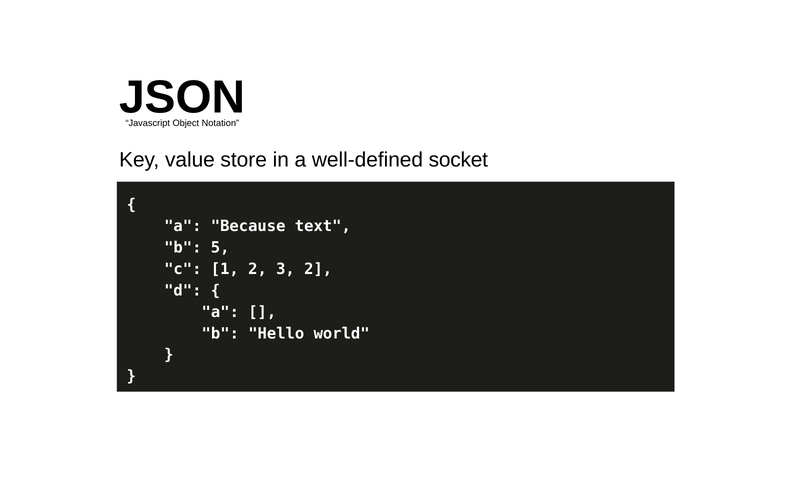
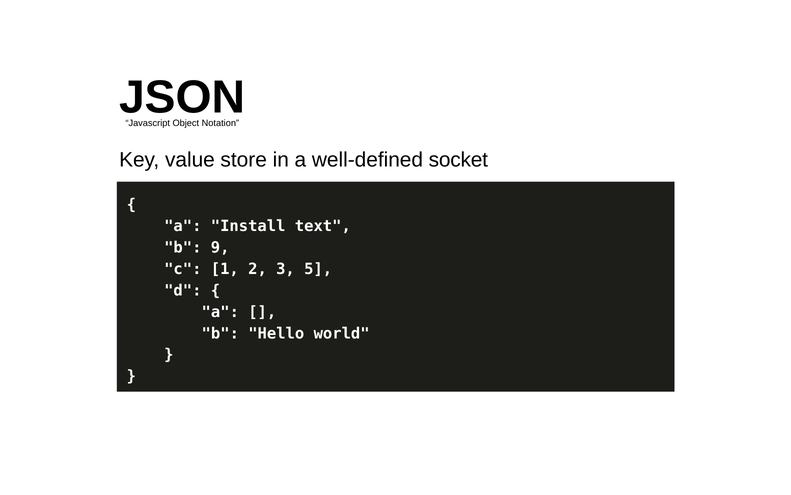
Because: Because -> Install
5: 5 -> 9
3 2: 2 -> 5
